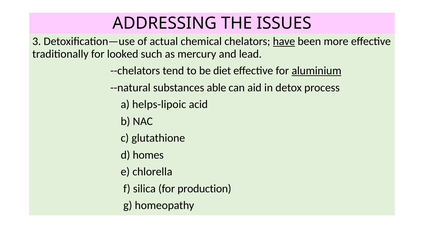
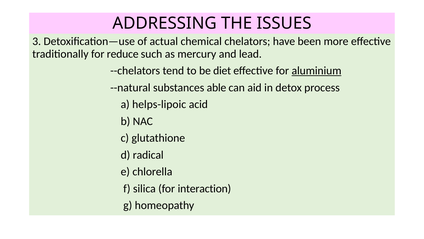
have underline: present -> none
looked: looked -> reduce
homes: homes -> radical
production: production -> interaction
